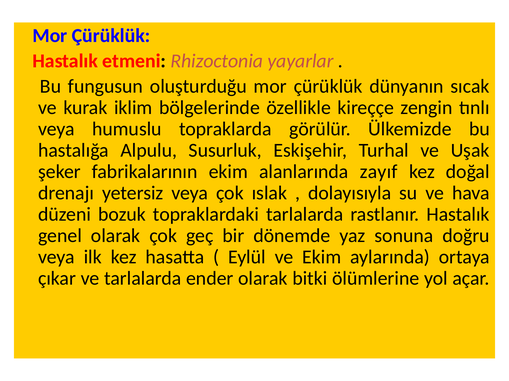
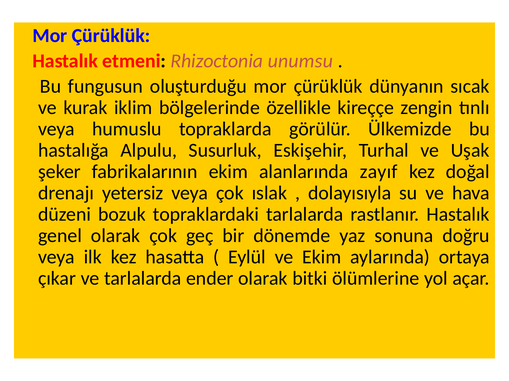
yayarlar: yayarlar -> unumsu
